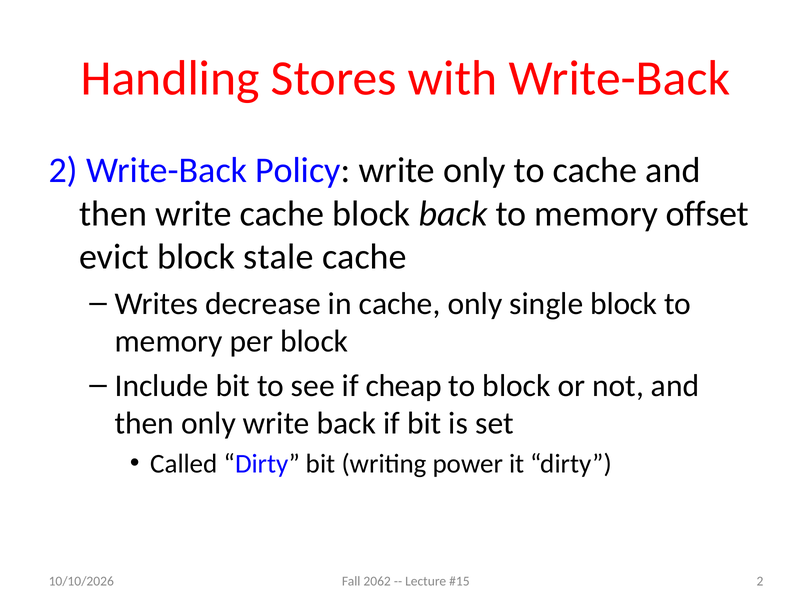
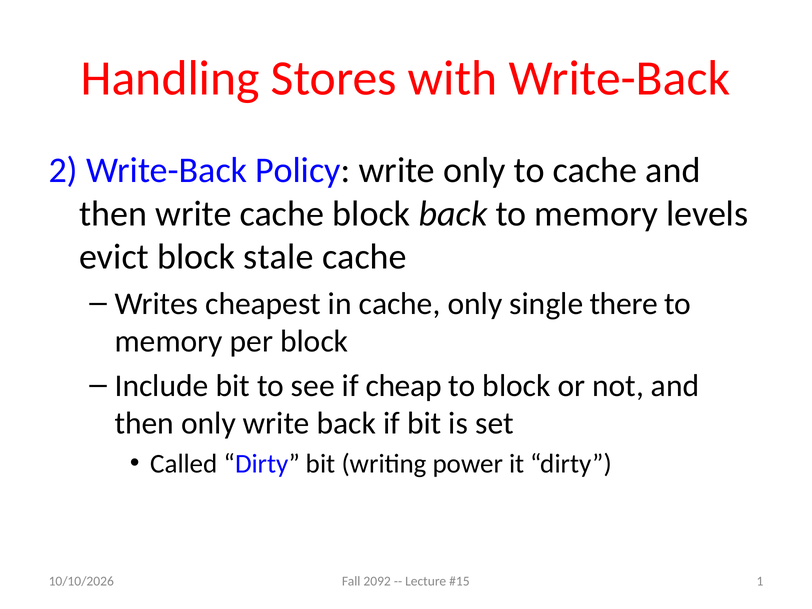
offset: offset -> levels
decrease: decrease -> cheapest
single block: block -> there
2062: 2062 -> 2092
2 at (760, 581): 2 -> 1
